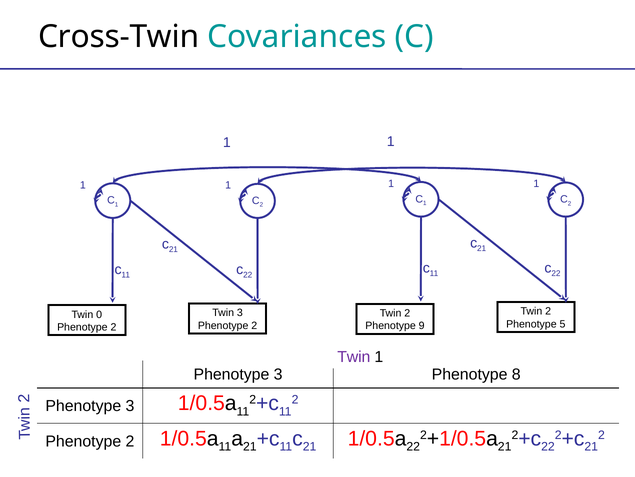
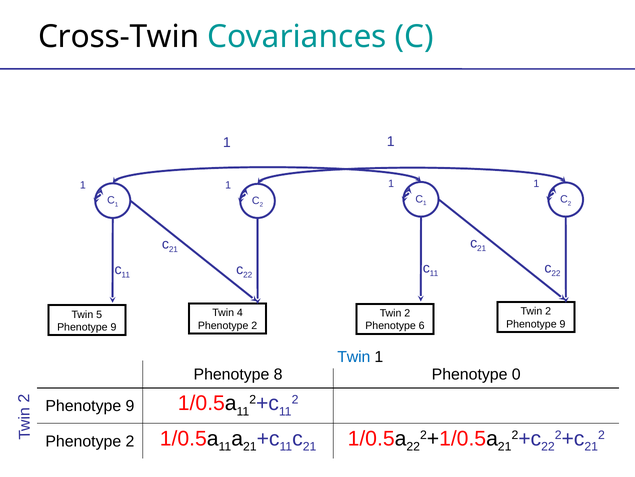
Twin 3: 3 -> 4
0: 0 -> 5
5 at (562, 324): 5 -> 9
9: 9 -> 6
2 at (113, 327): 2 -> 9
Twin at (354, 356) colour: purple -> blue
3 at (278, 374): 3 -> 8
8: 8 -> 0
3 at (130, 405): 3 -> 9
